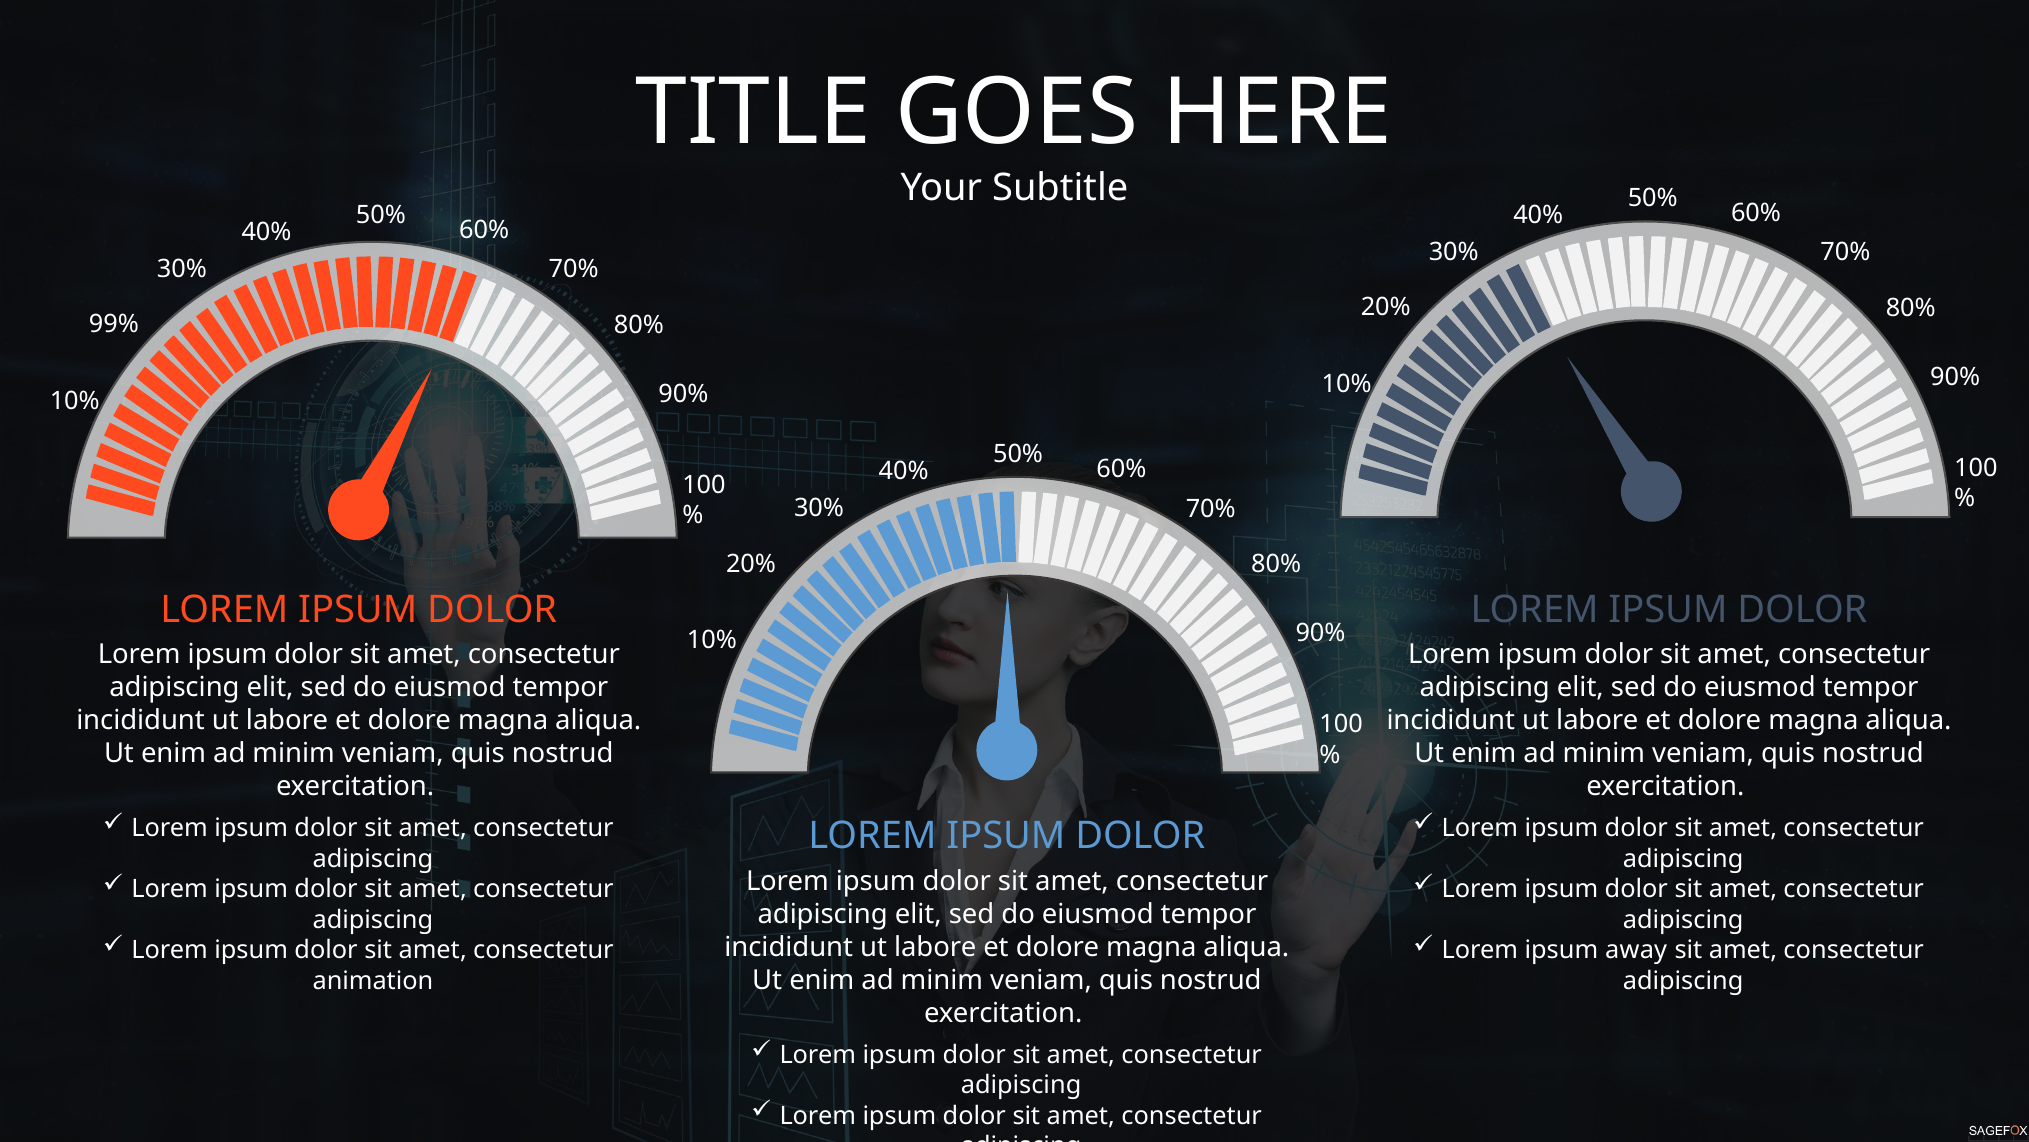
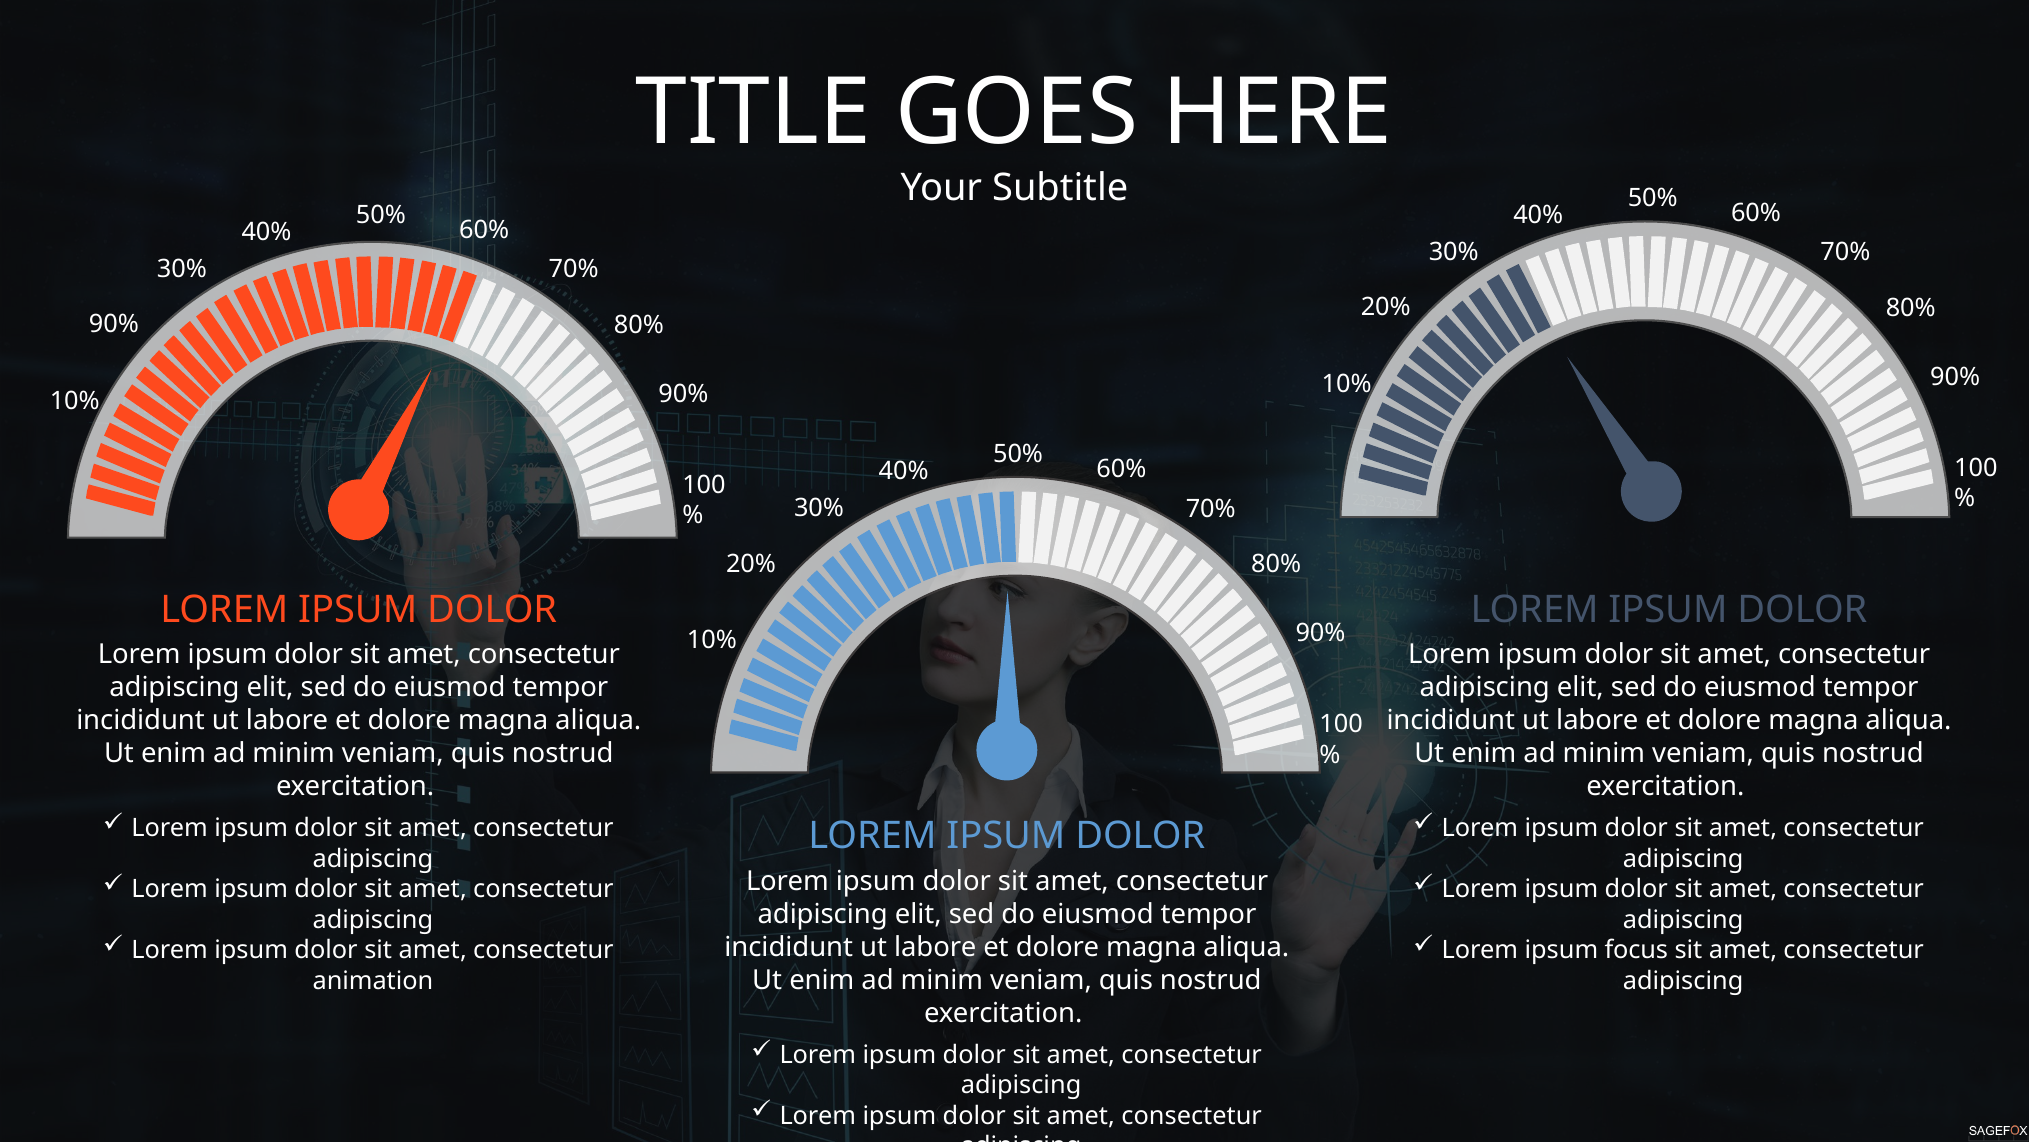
99% at (114, 324): 99% -> 90%
away: away -> focus
